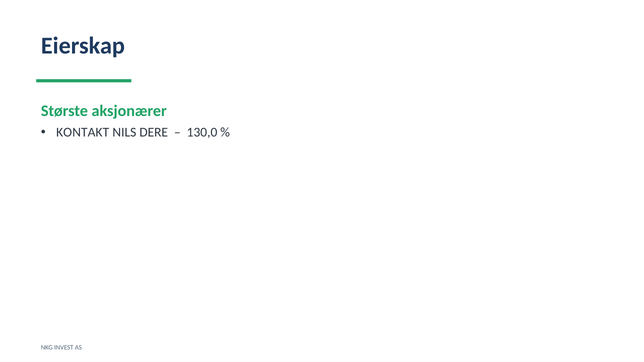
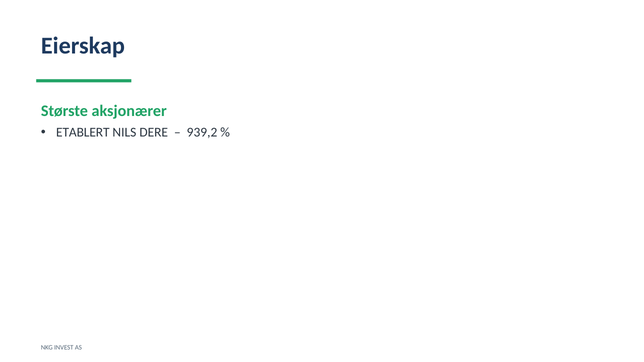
KONTAKT: KONTAKT -> ETABLERT
130,0: 130,0 -> 939,2
